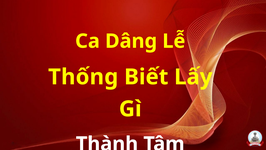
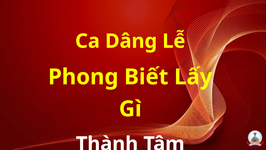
Thống: Thống -> Phong
